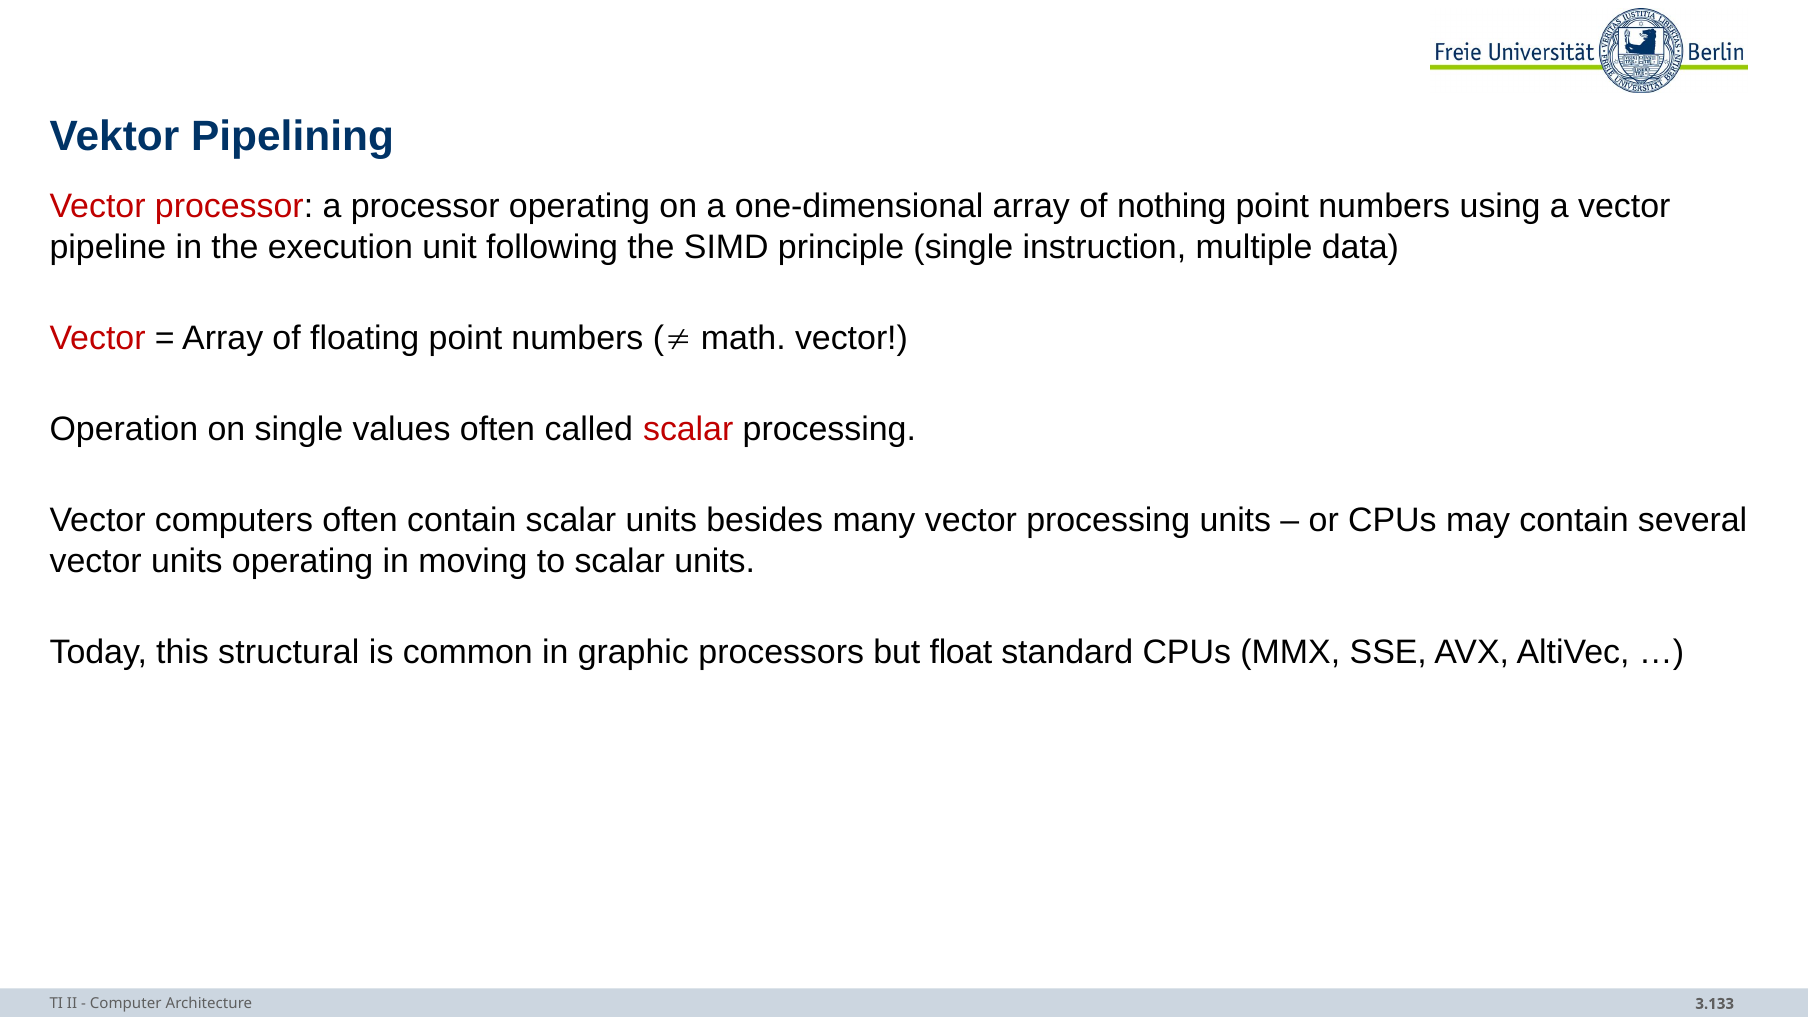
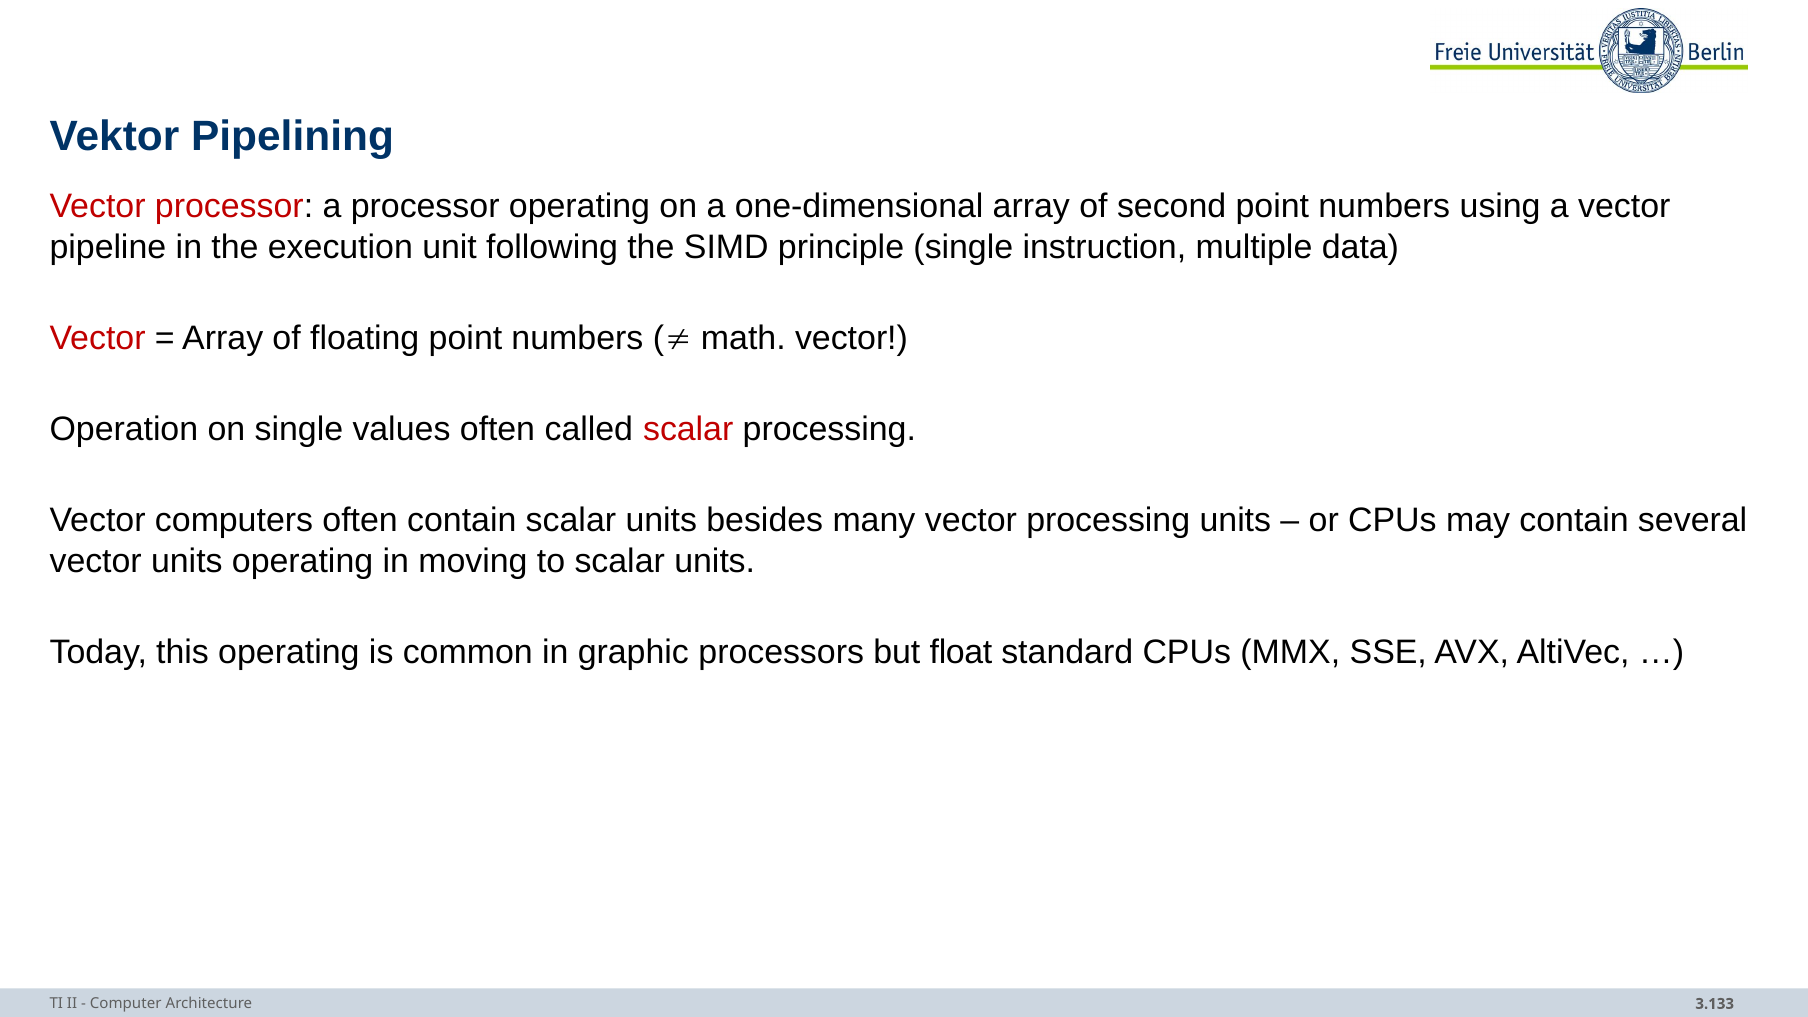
nothing: nothing -> second
this structural: structural -> operating
